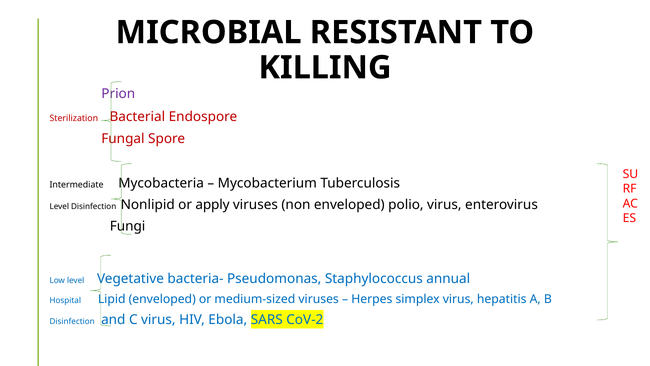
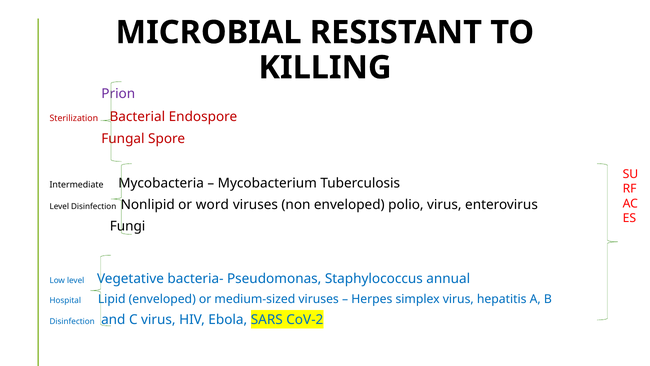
apply: apply -> word
